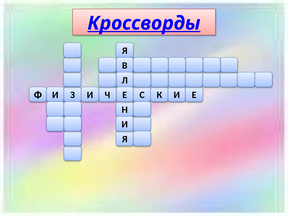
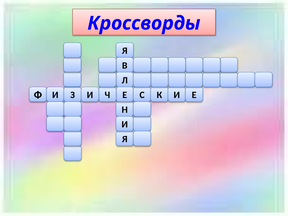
Кроссворды underline: present -> none
